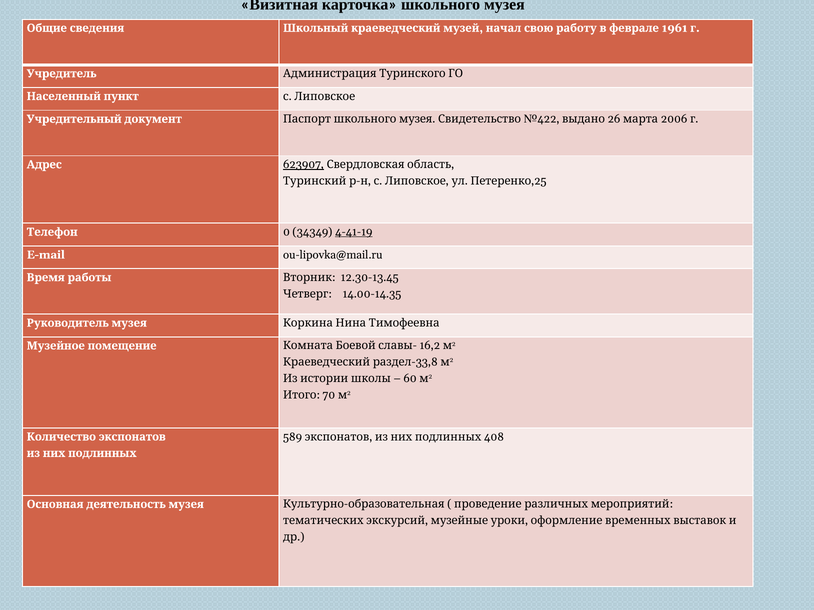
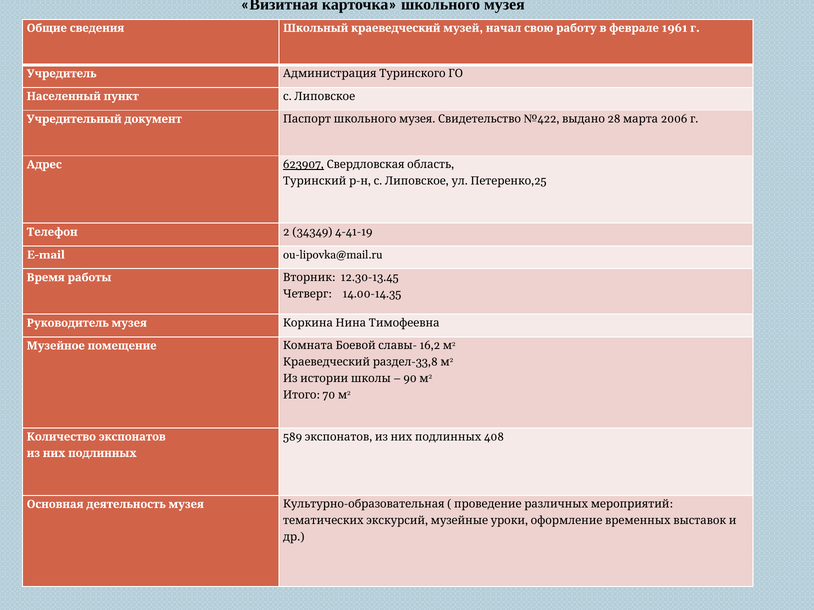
26: 26 -> 28
0: 0 -> 2
4-41-19 underline: present -> none
60: 60 -> 90
